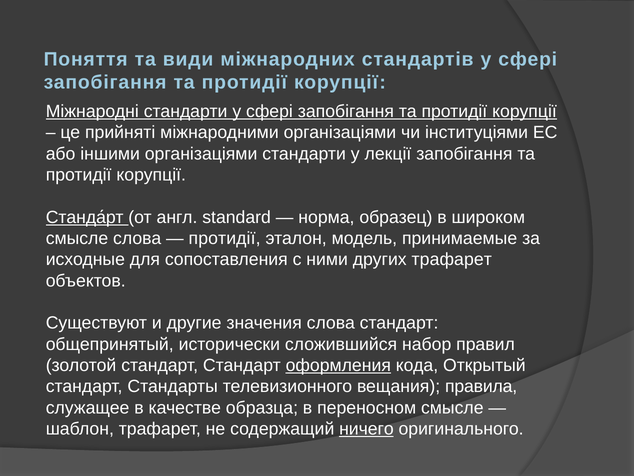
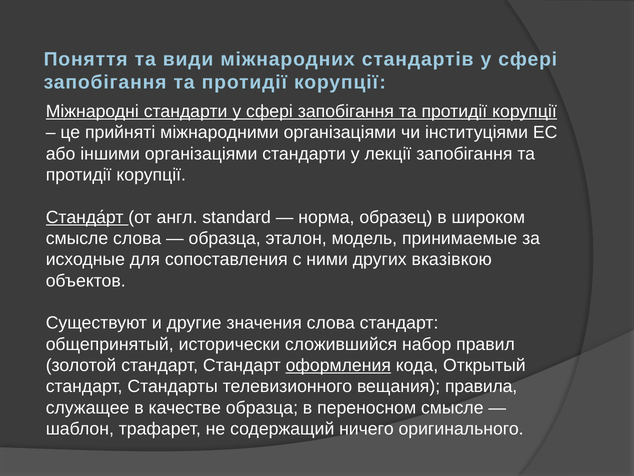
протидії at (225, 238): протидії -> образца
других трафарет: трафарет -> вказівкою
ничего underline: present -> none
